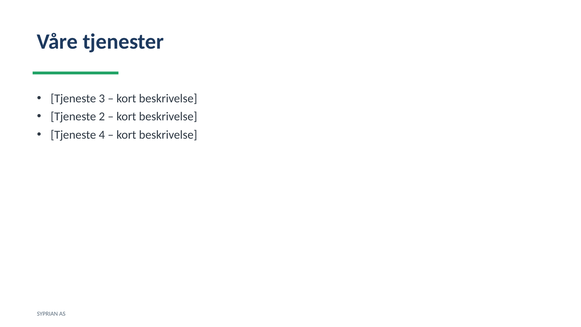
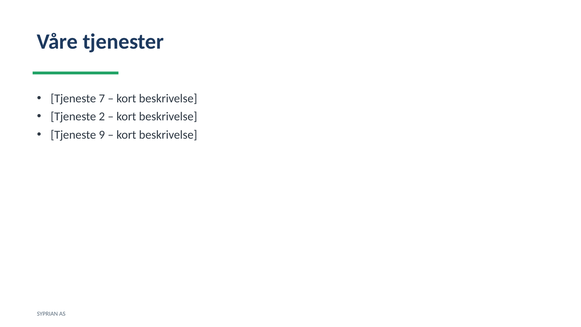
3: 3 -> 7
4: 4 -> 9
